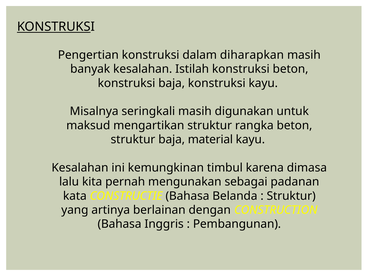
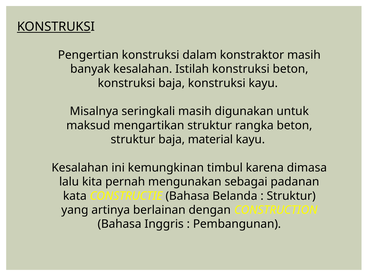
diharapkan: diharapkan -> konstraktor
